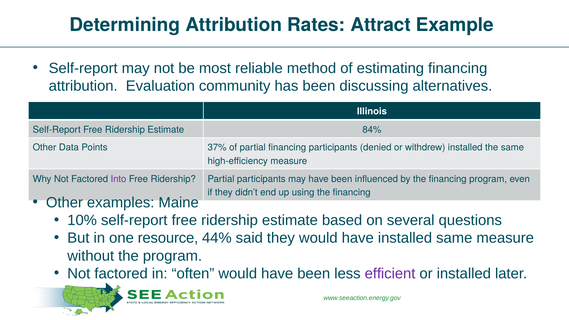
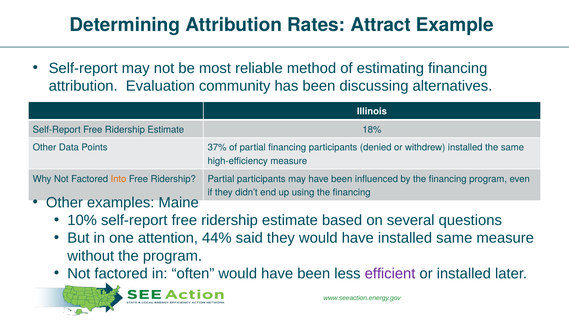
84%: 84% -> 18%
Into colour: purple -> orange
resource: resource -> attention
